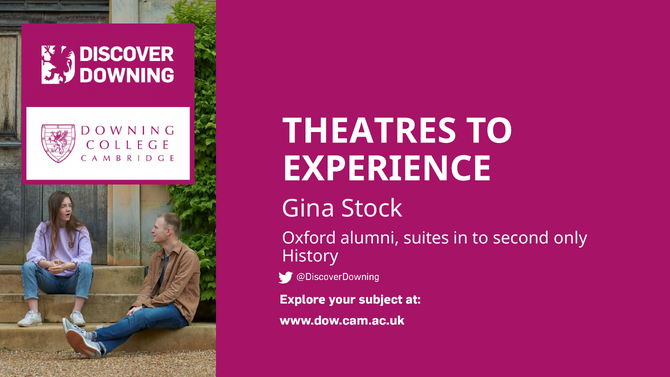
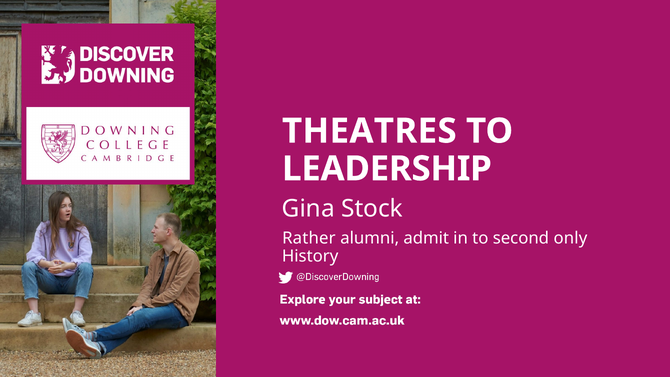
EXPERIENCE: EXPERIENCE -> LEADERSHIP
Oxford: Oxford -> Rather
suites: suites -> admit
